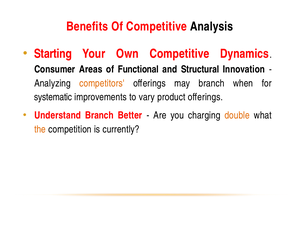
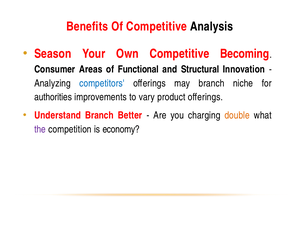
Starting: Starting -> Season
Dynamics: Dynamics -> Becoming
competitors colour: orange -> blue
when: when -> niche
systematic: systematic -> authorities
the colour: orange -> purple
currently: currently -> economy
